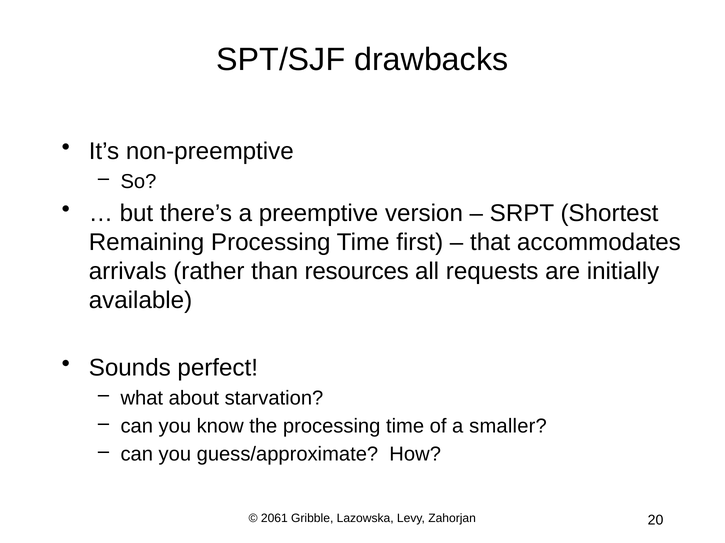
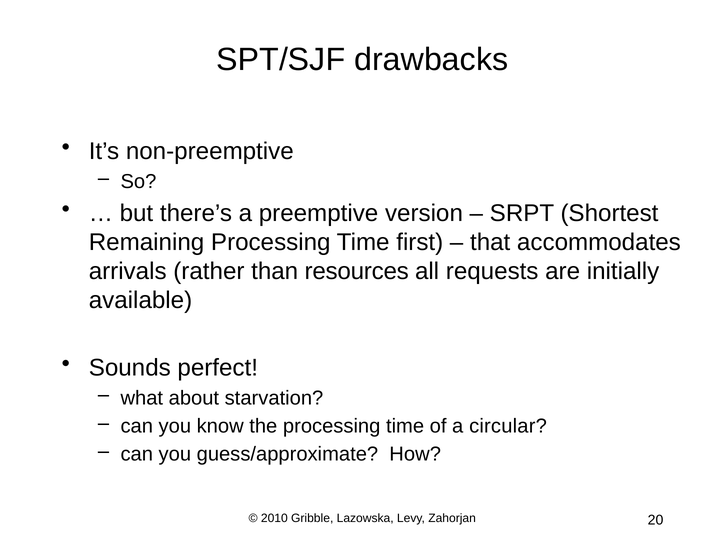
smaller: smaller -> circular
2061: 2061 -> 2010
